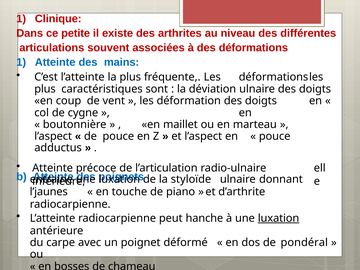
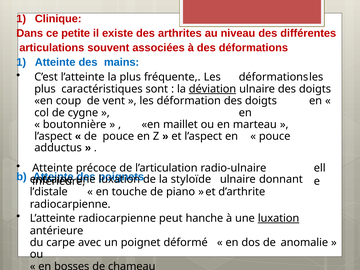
déviation underline: none -> present
l’jaunes: l’jaunes -> l’distale
pondéral: pondéral -> anomalie
